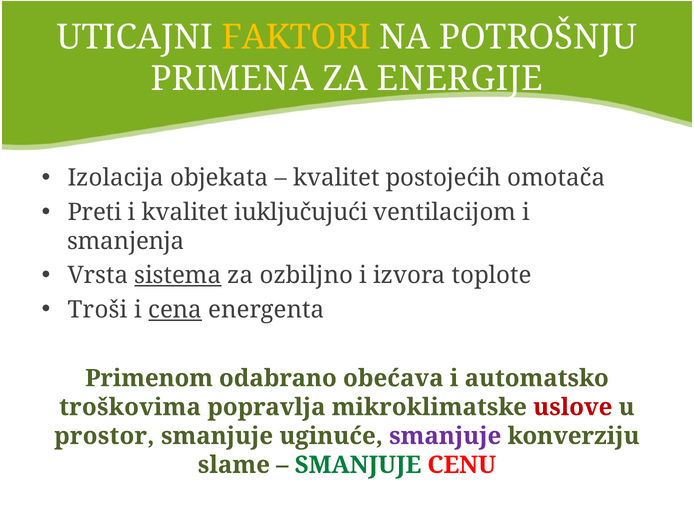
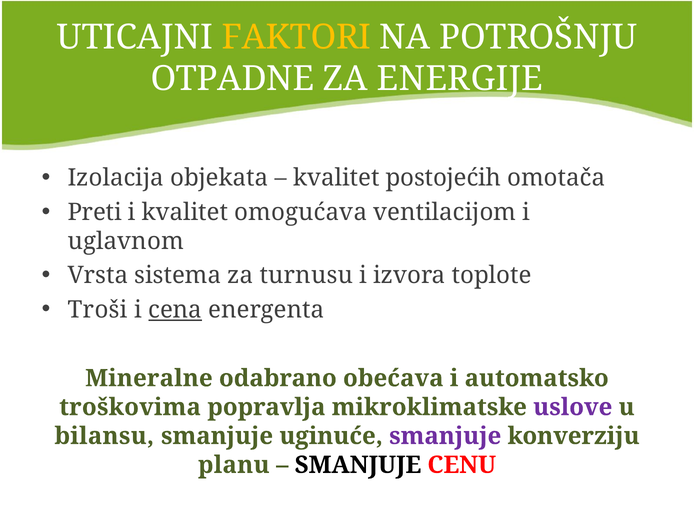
PRIMENA: PRIMENA -> OTPADNE
iuključujući: iuključujući -> omogućava
smanjenja: smanjenja -> uglavnom
sistema underline: present -> none
ozbiljno: ozbiljno -> turnusu
Primenom: Primenom -> Mineralne
uslove colour: red -> purple
prostor: prostor -> bilansu
slame: slame -> planu
SMANJUJE at (358, 465) colour: green -> black
